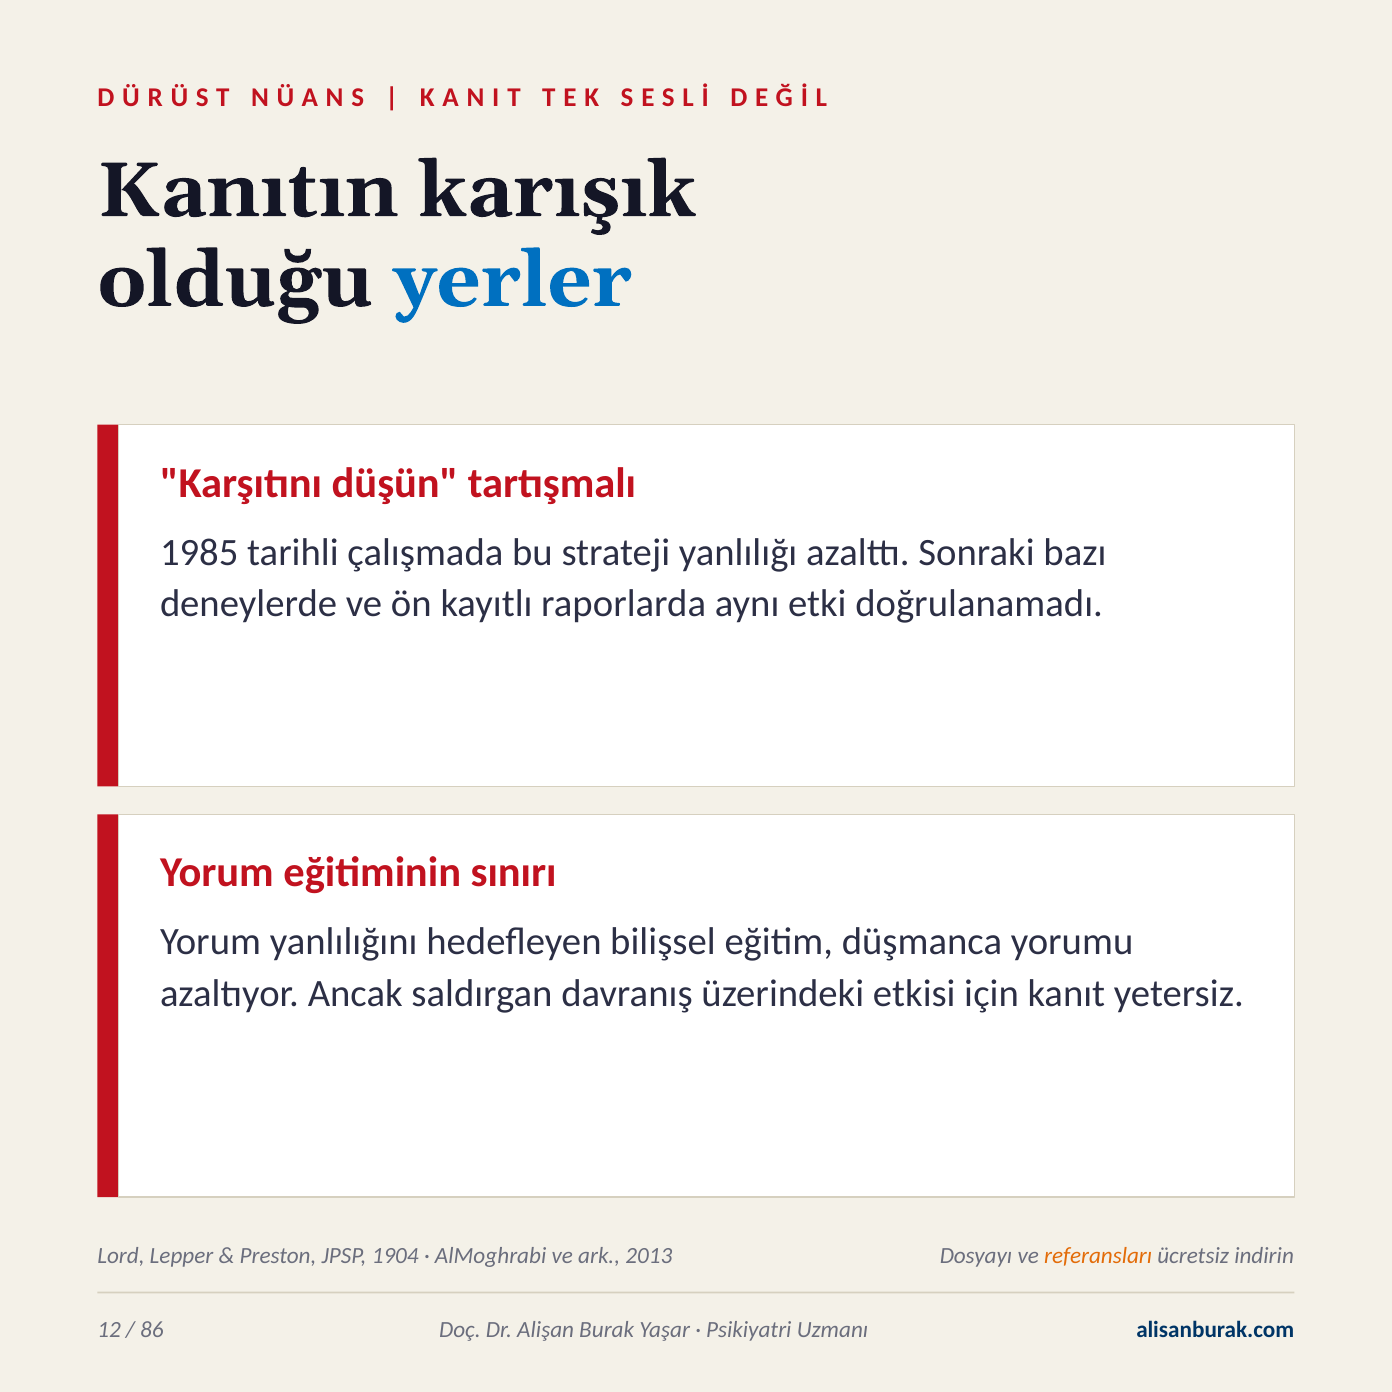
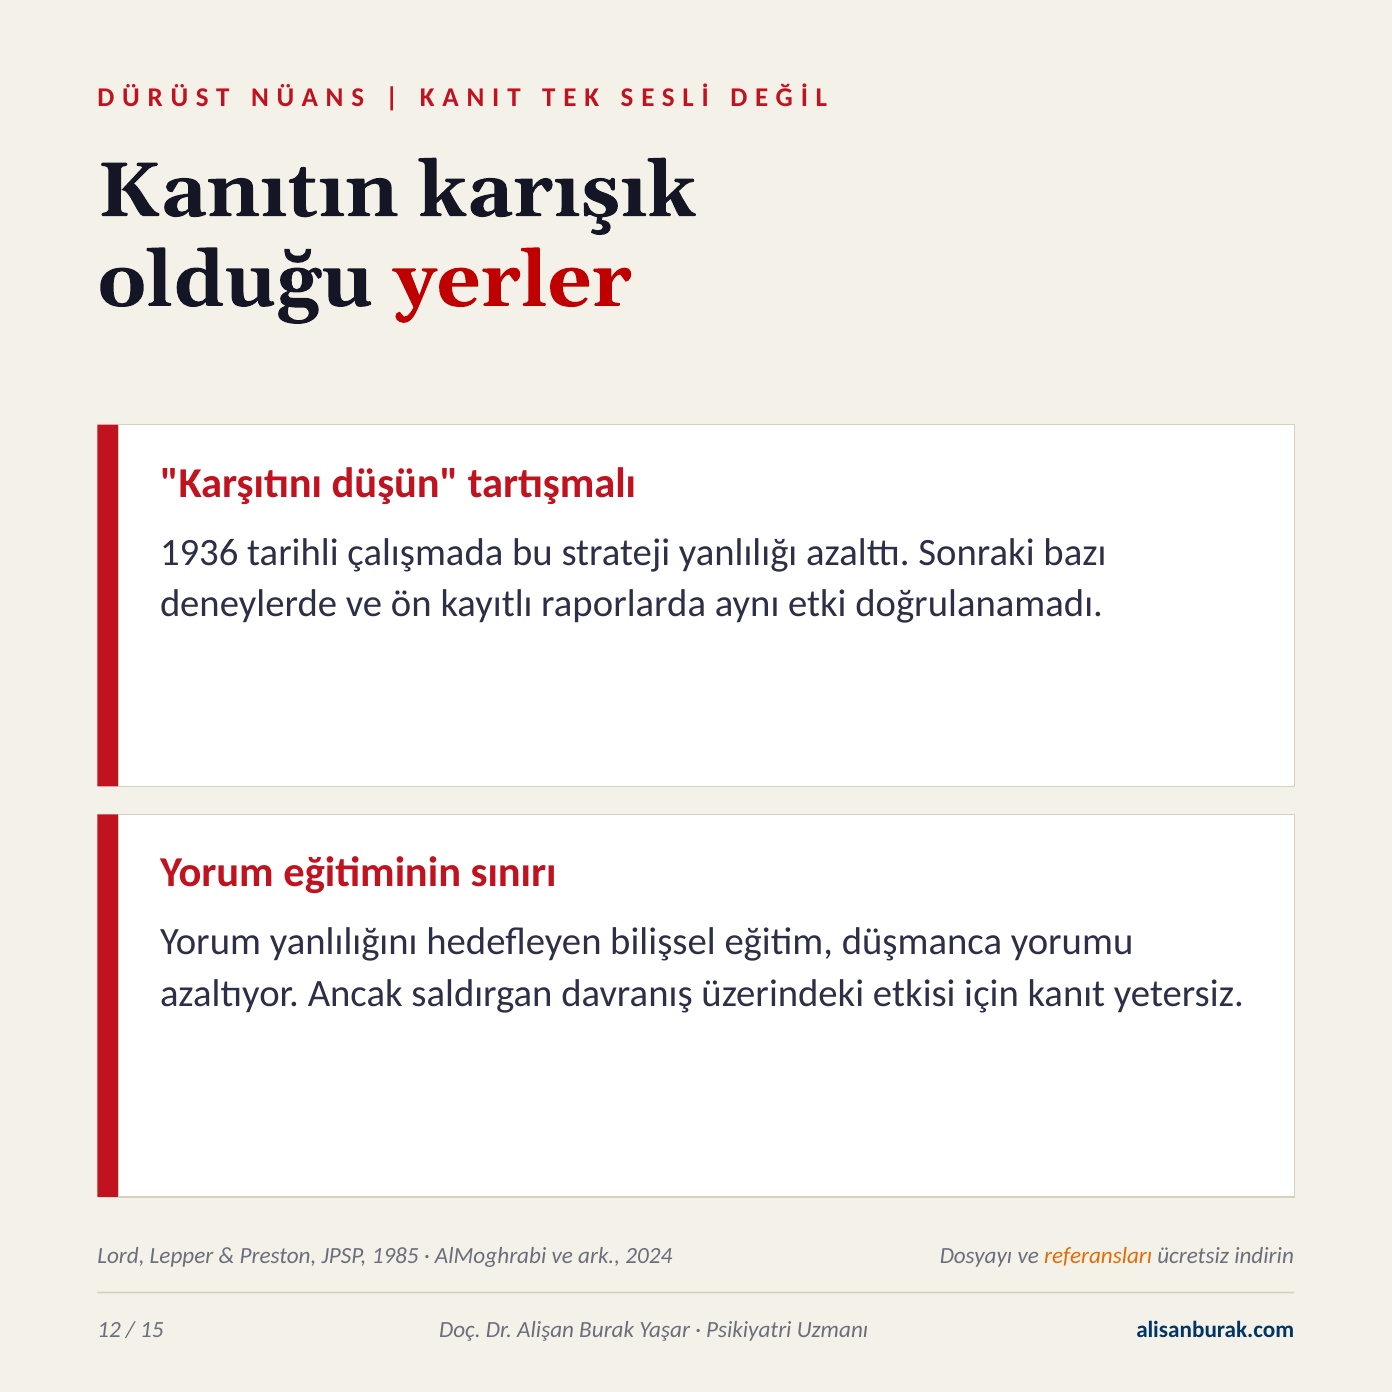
yerler colour: blue -> red
1985: 1985 -> 1936
1904: 1904 -> 1985
2013: 2013 -> 2024
86: 86 -> 15
